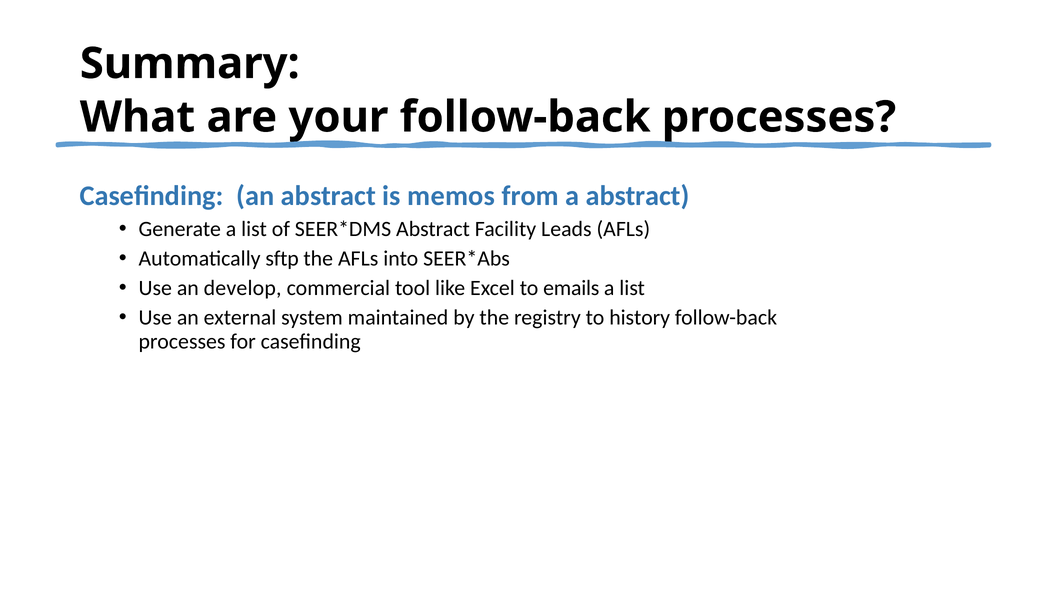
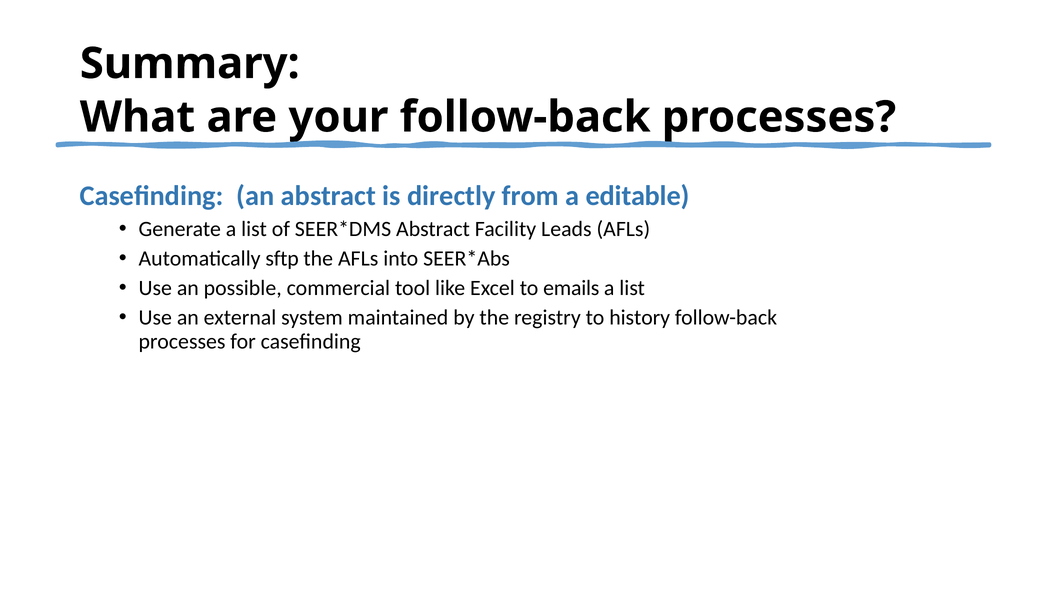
memos: memos -> directly
a abstract: abstract -> editable
develop: develop -> possible
